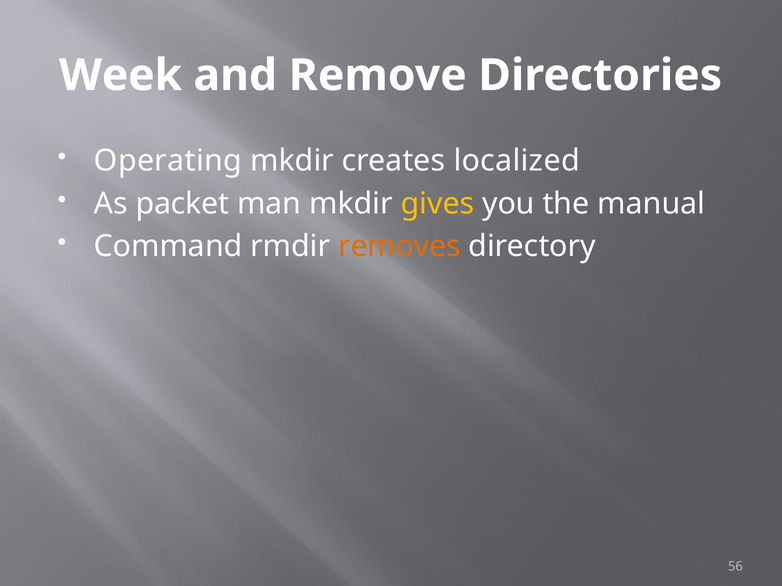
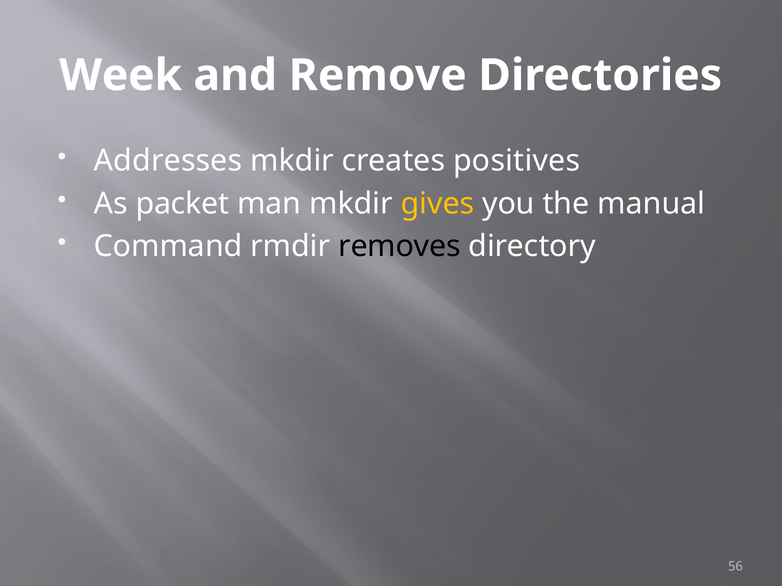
Operating: Operating -> Addresses
localized: localized -> positives
removes colour: orange -> black
